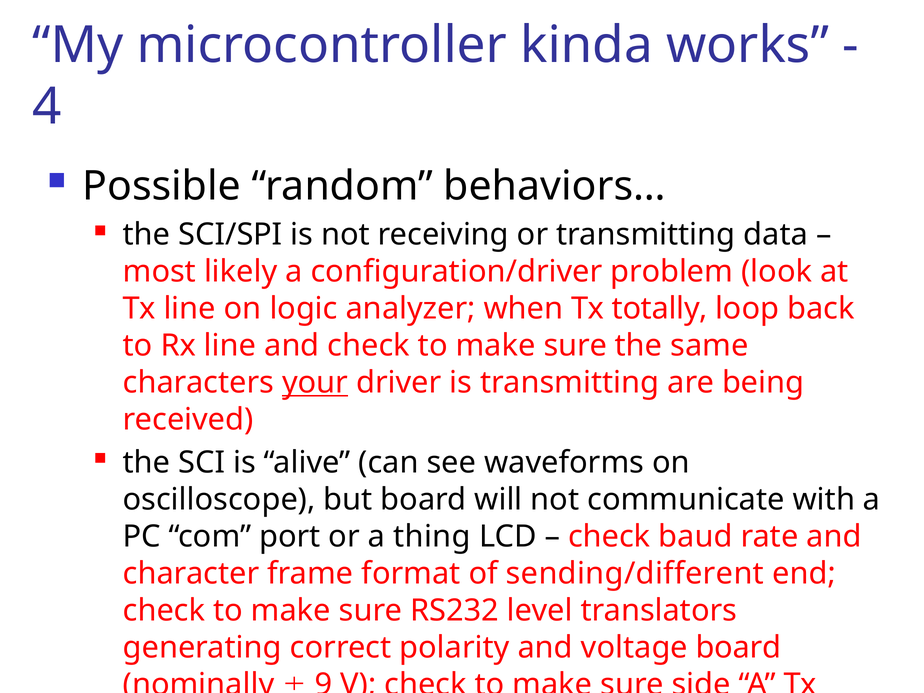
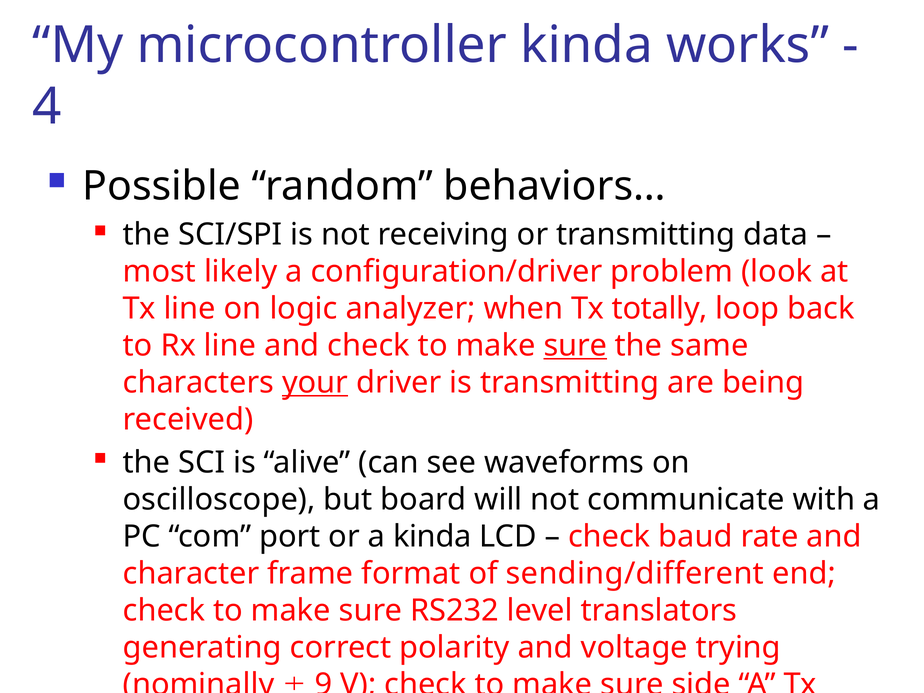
sure at (575, 346) underline: none -> present
a thing: thing -> kinda
voltage board: board -> trying
